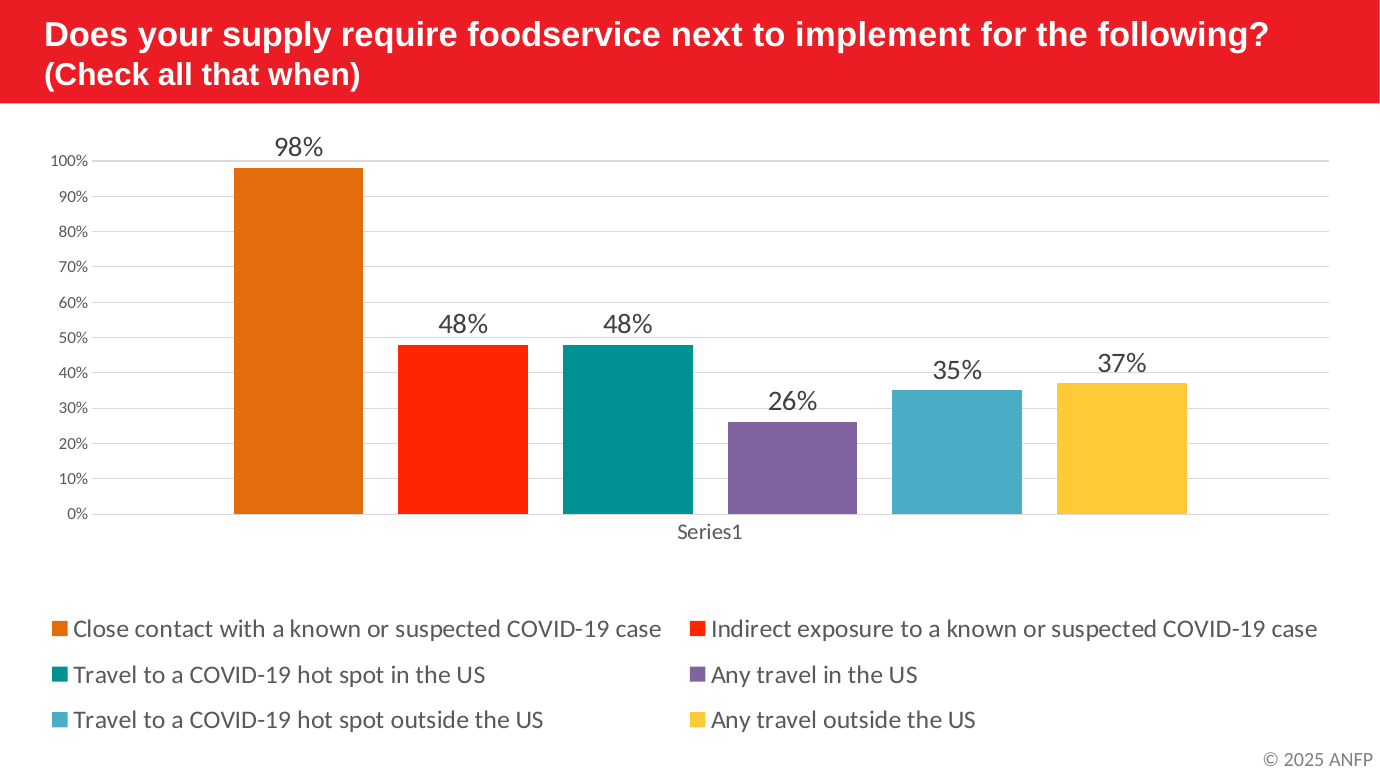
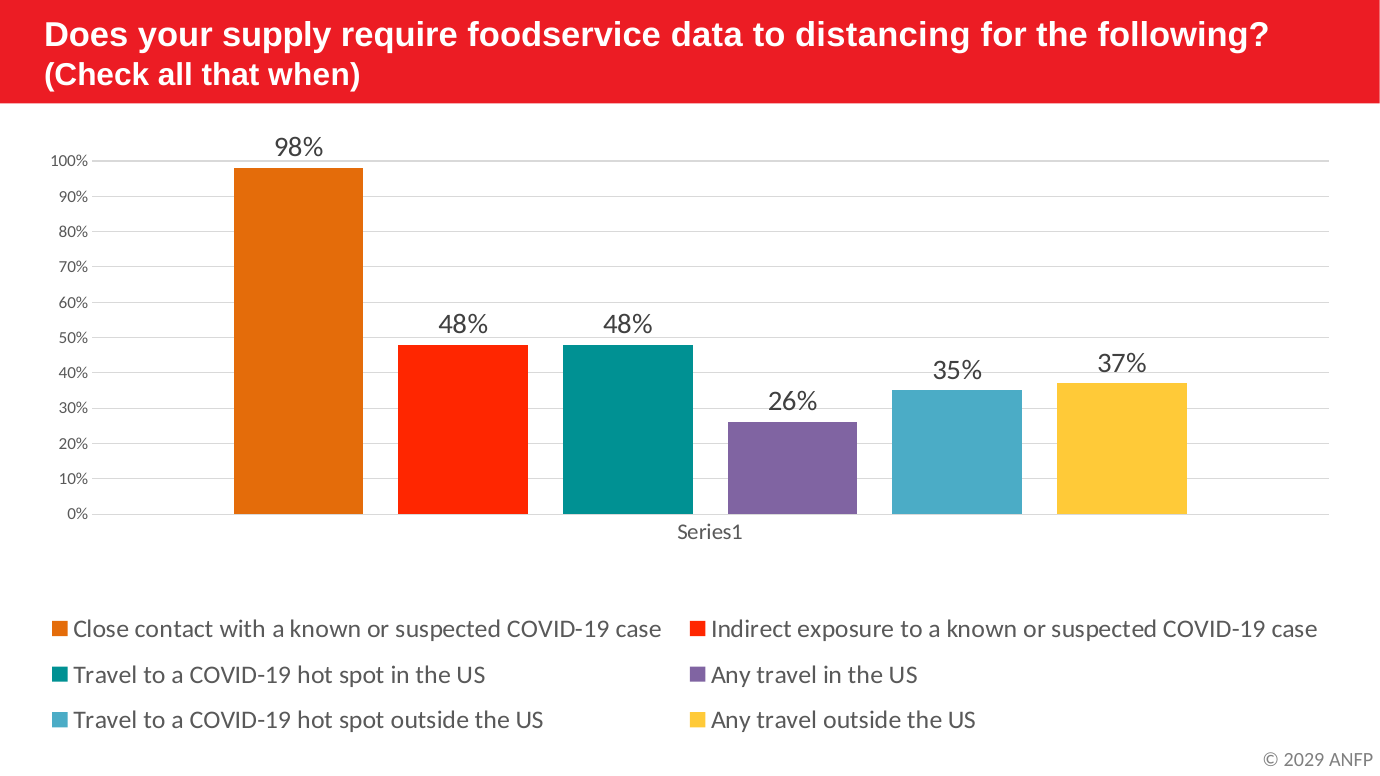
next: next -> data
implement: implement -> distancing
2025: 2025 -> 2029
